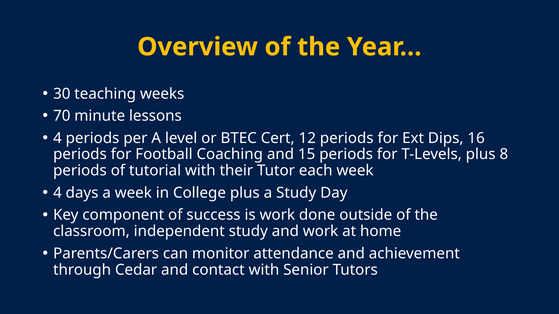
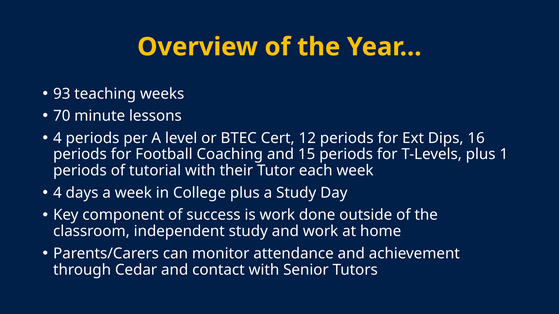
30: 30 -> 93
8: 8 -> 1
